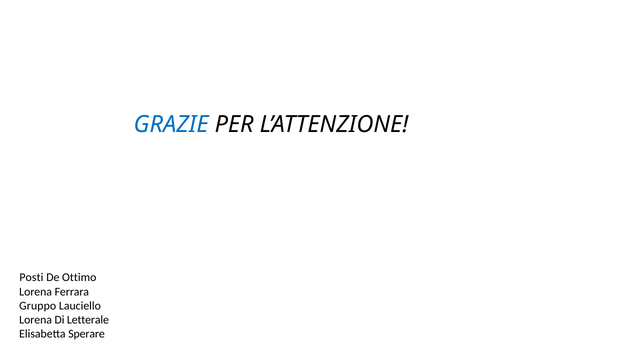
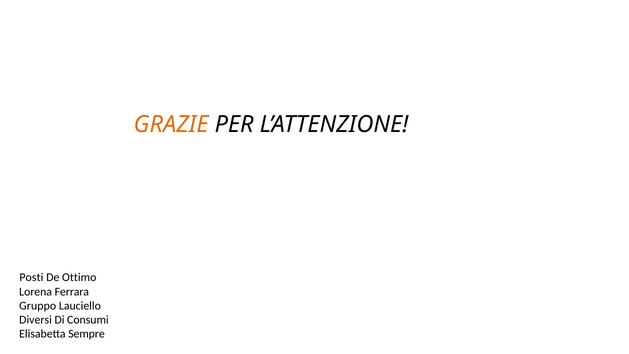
GRAZIE colour: blue -> orange
Lorena at (36, 320): Lorena -> Diversi
Letterale: Letterale -> Consumi
Sperare: Sperare -> Sempre
